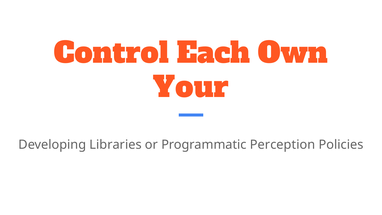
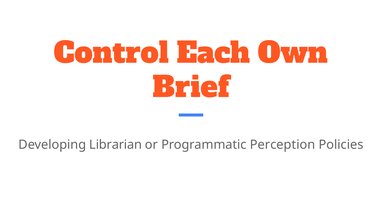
Your: Your -> Brief
Libraries: Libraries -> Librarian
